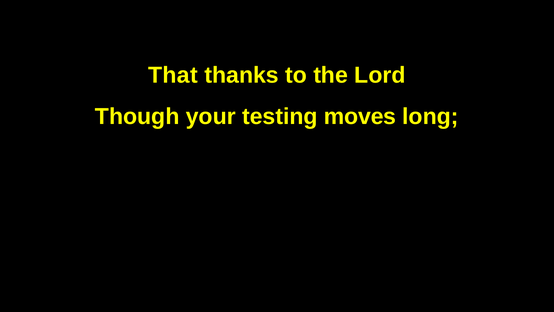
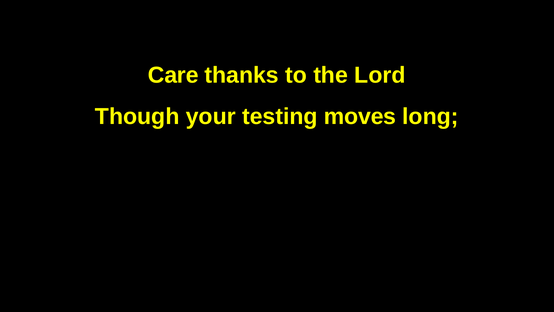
That: That -> Care
